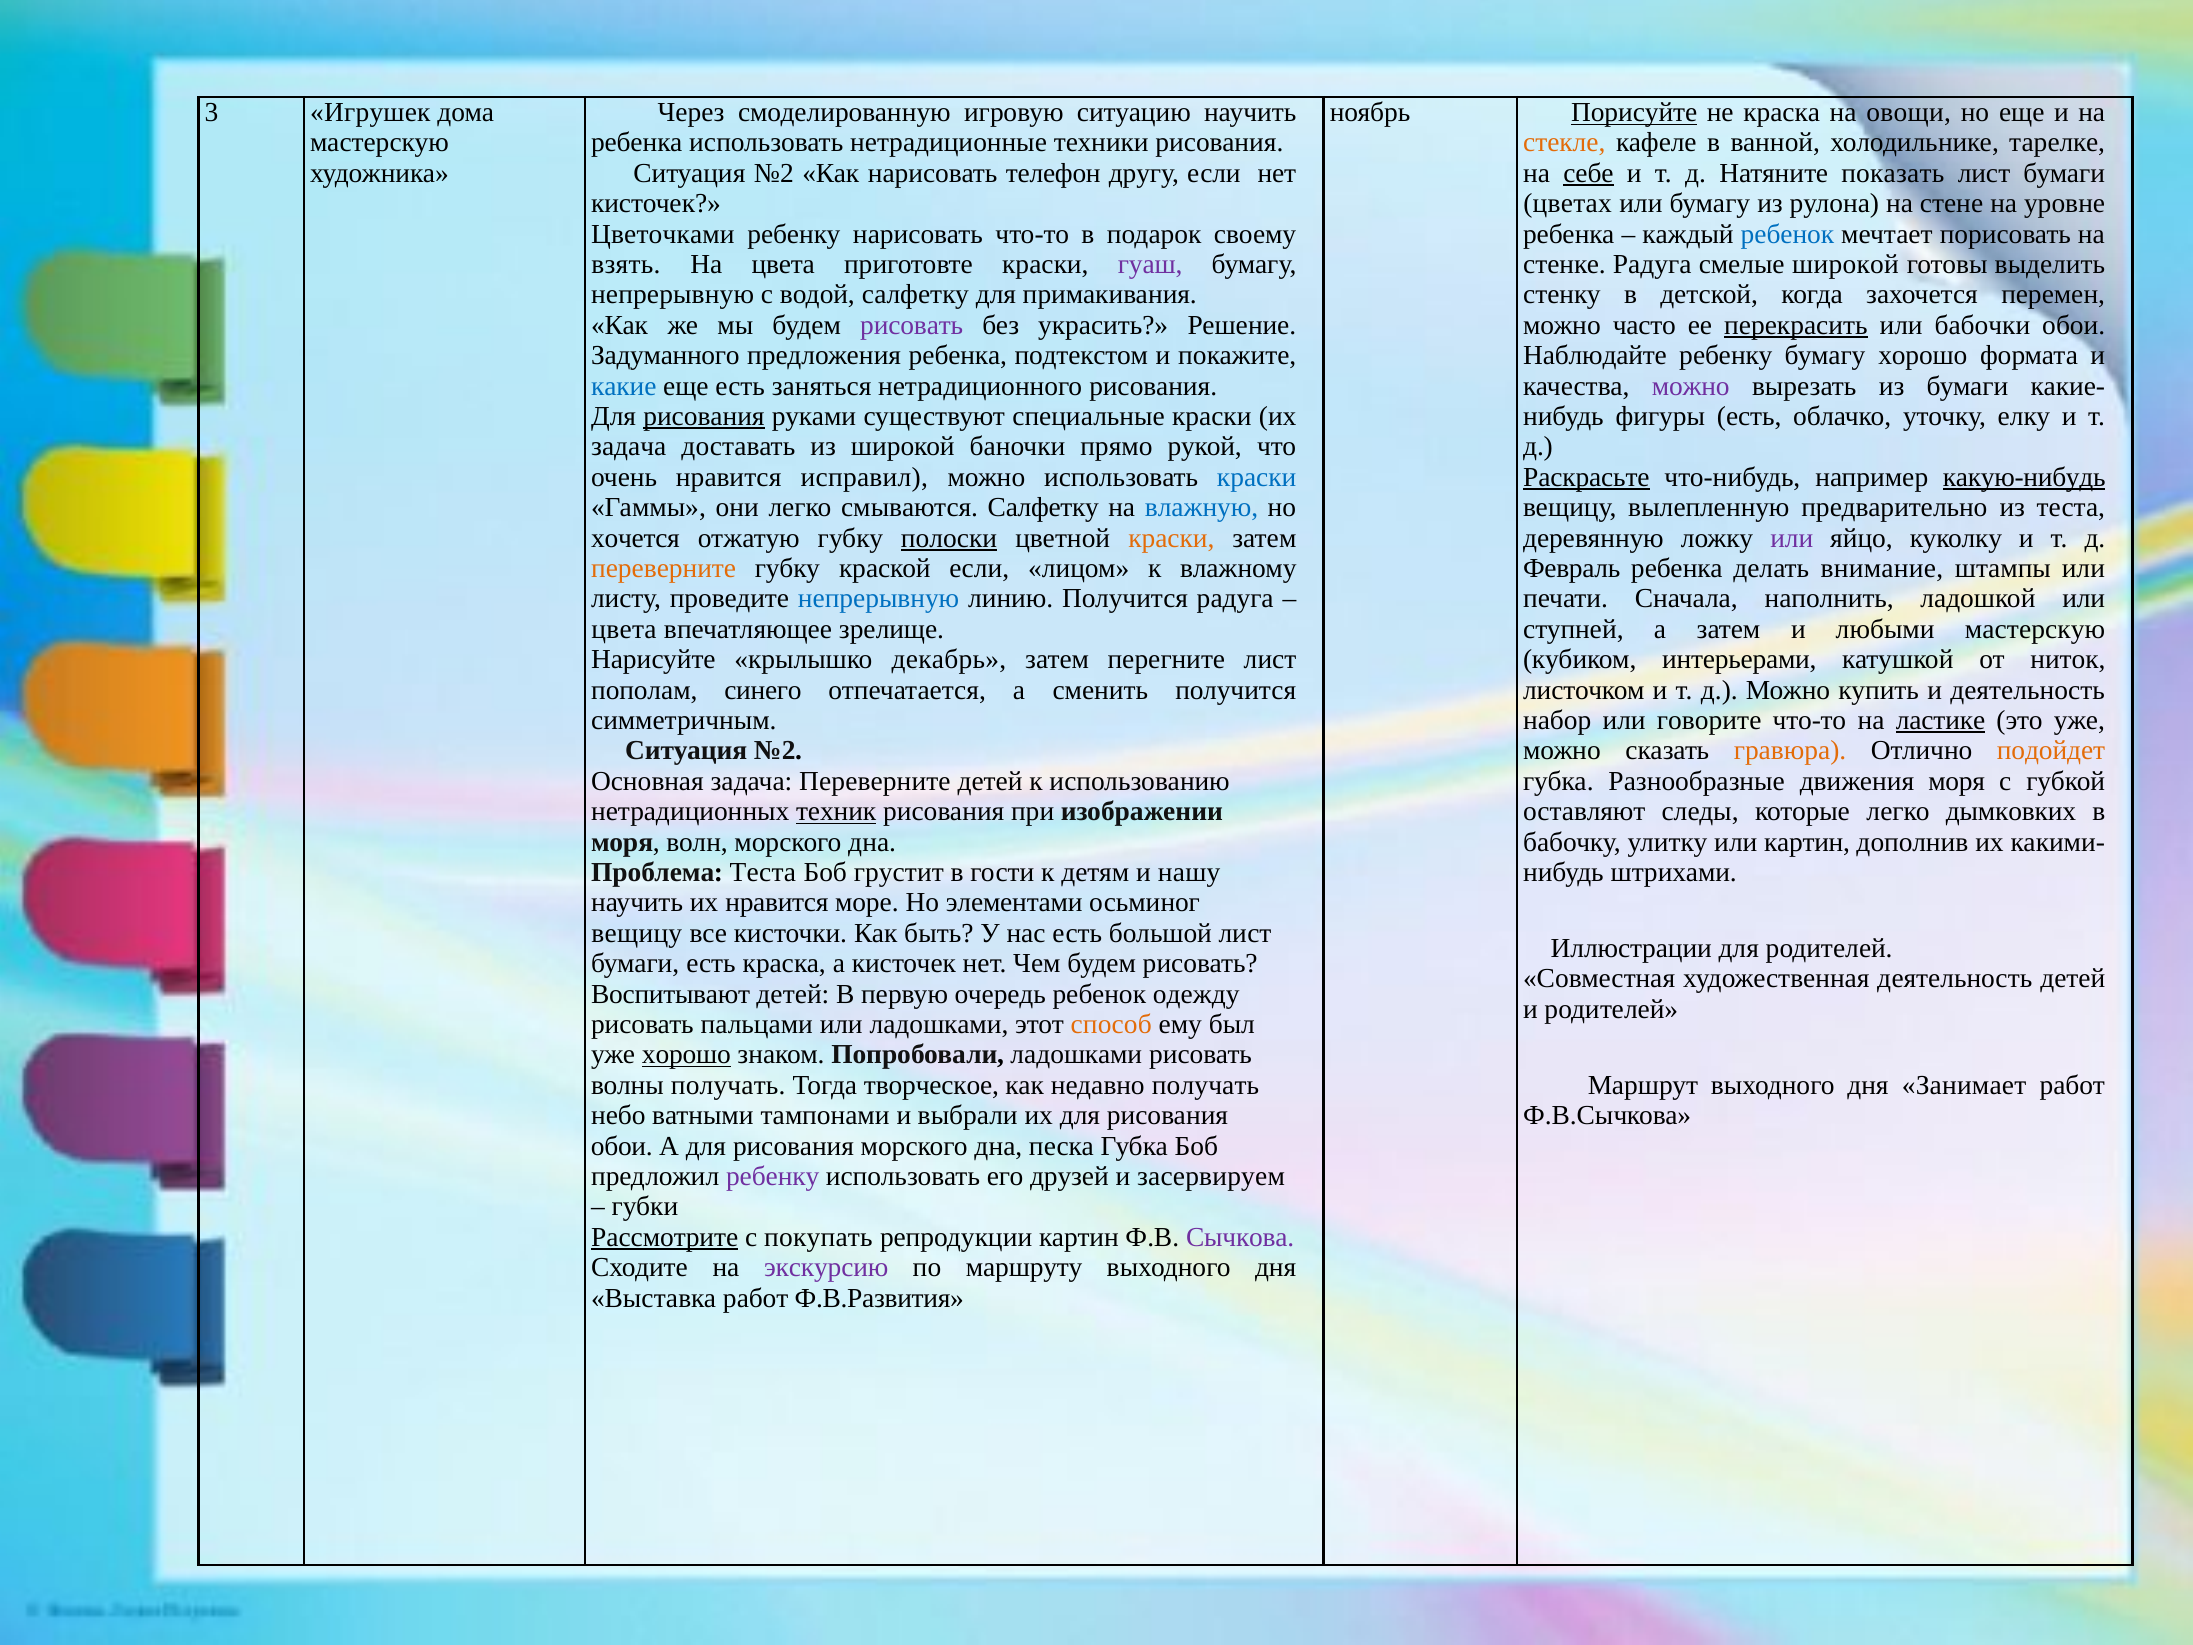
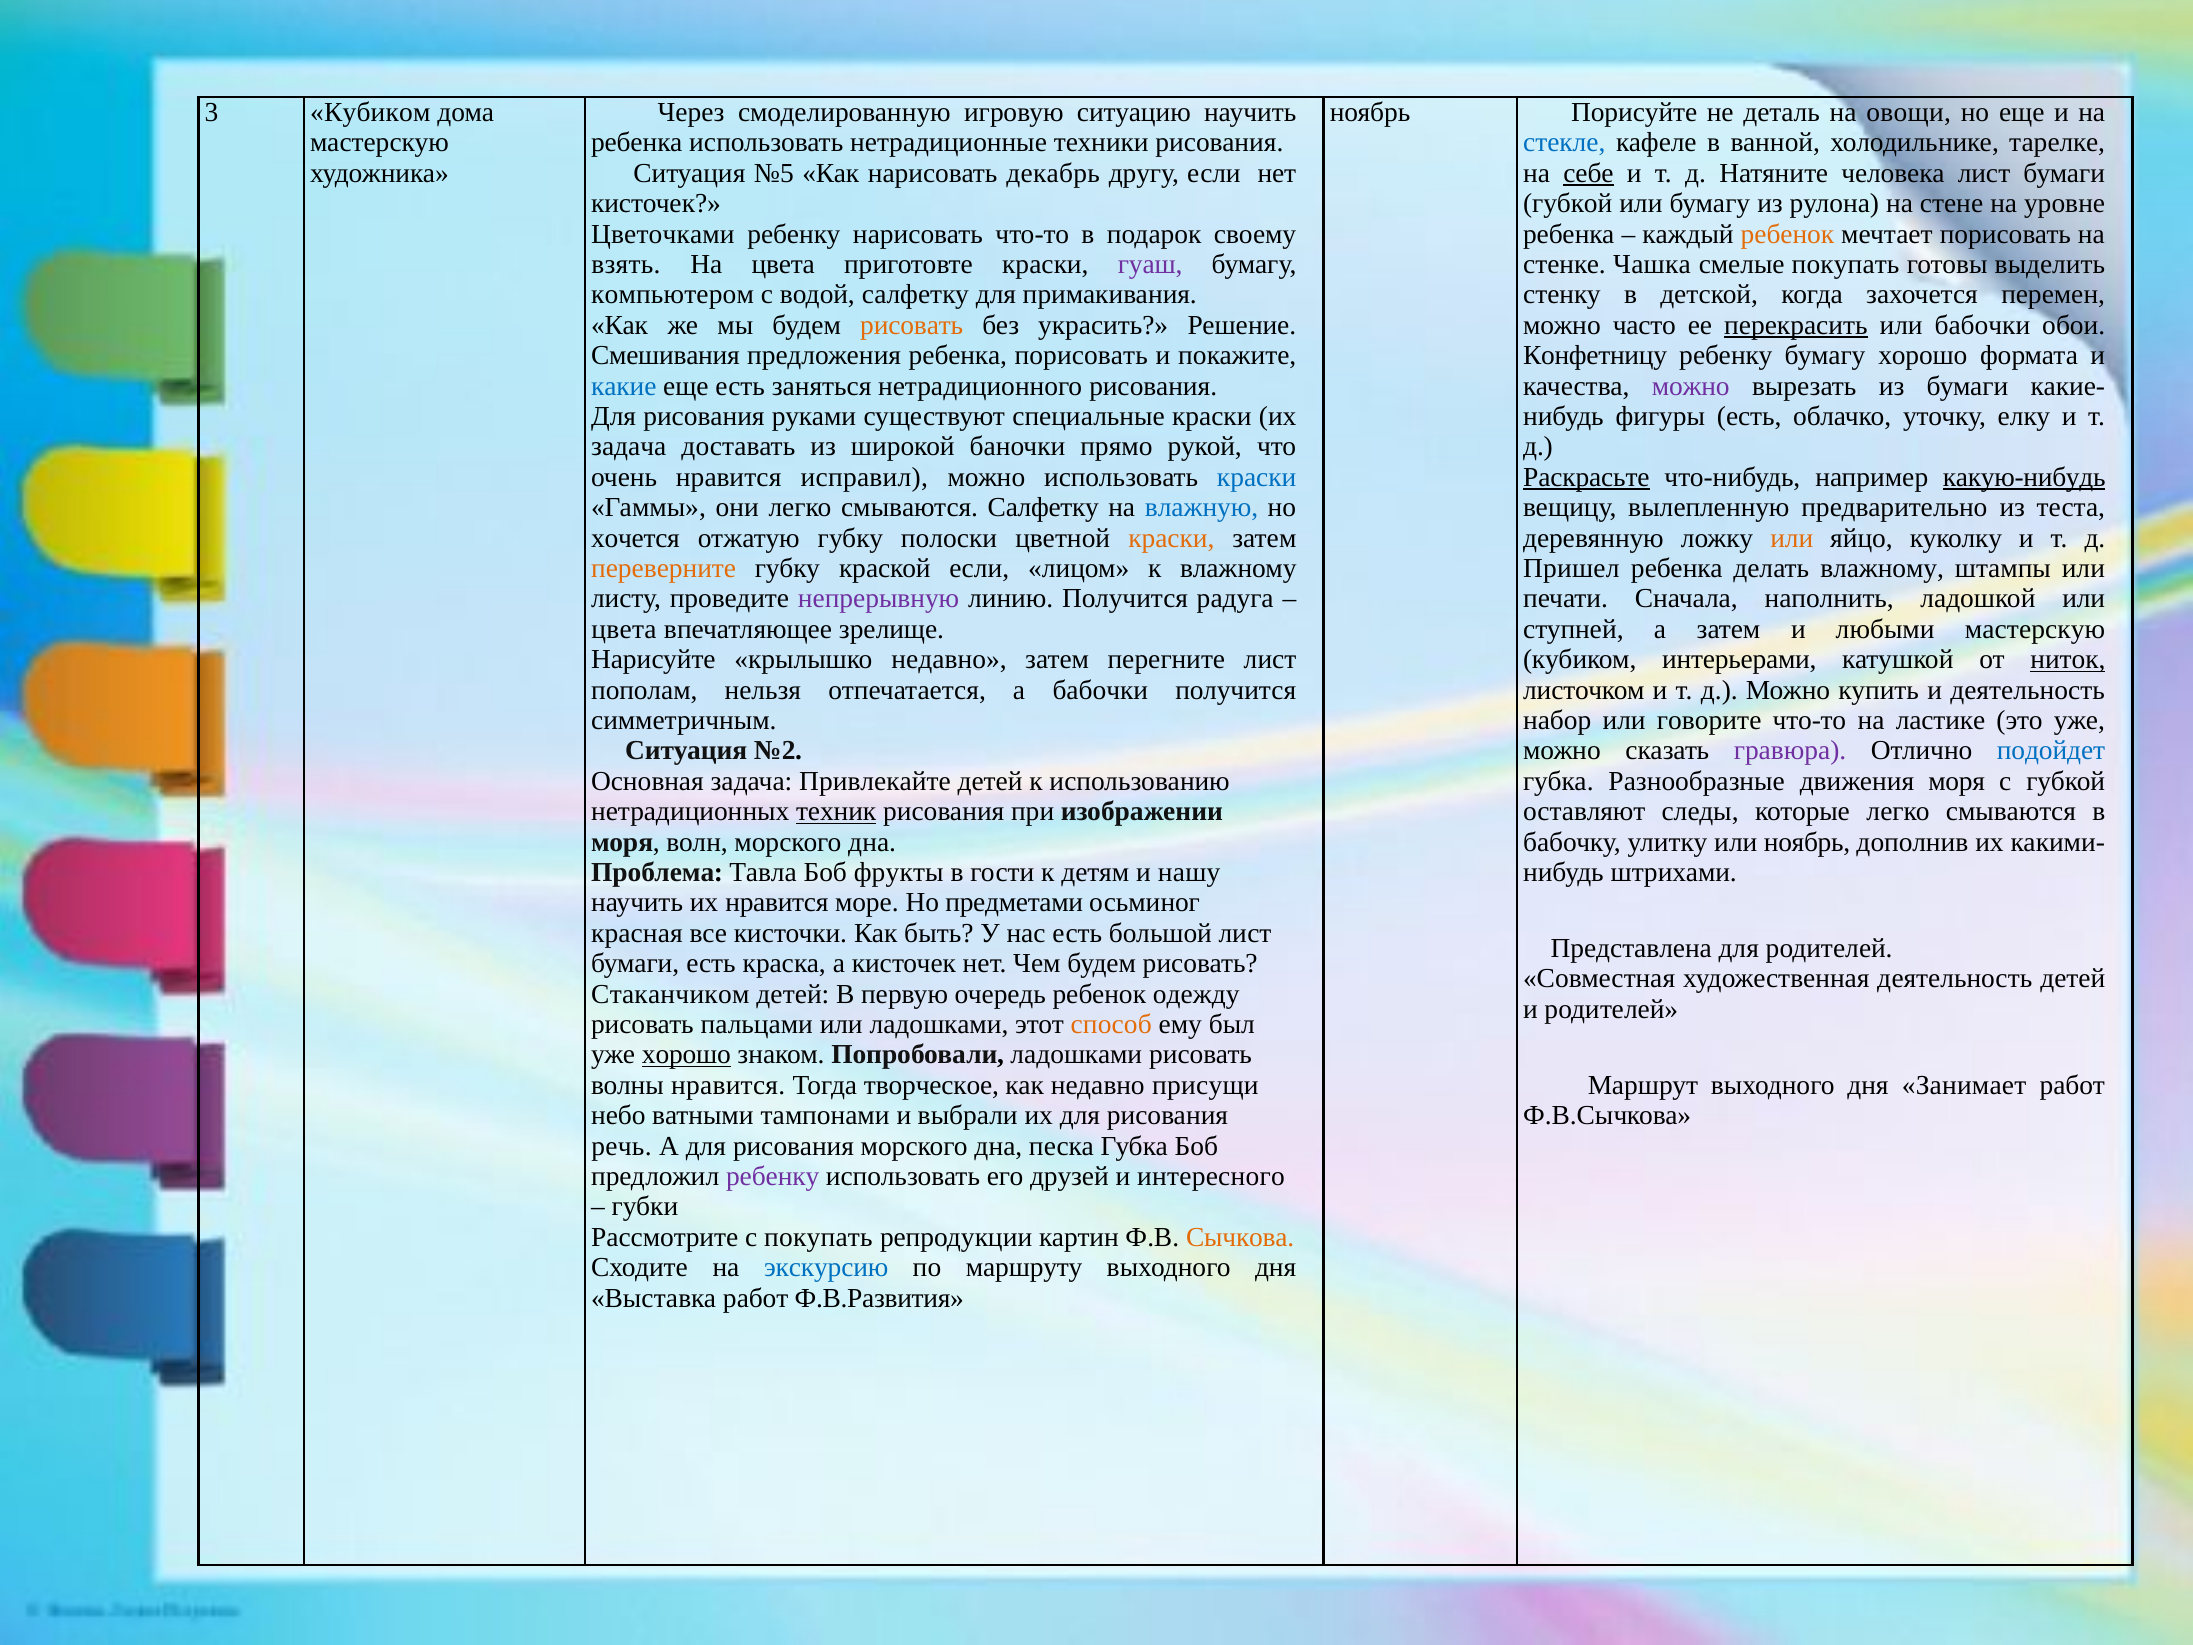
3 Игрушек: Игрушек -> Кубиком
Порисуйте underline: present -> none
не краска: краска -> деталь
стекле colour: orange -> blue
№2 at (774, 173): №2 -> №5
телефон: телефон -> декабрь
показать: показать -> человека
цветах at (1568, 204): цветах -> губкой
ребенок at (1787, 234) colour: blue -> orange
стенке Радуга: Радуга -> Чашка
смелые широкой: широкой -> покупать
непрерывную at (673, 295): непрерывную -> компьютером
рисовать at (912, 325) colour: purple -> orange
Задуманного: Задуманного -> Смешивания
ребенка подтекстом: подтекстом -> порисовать
Наблюдайте: Наблюдайте -> Конфетницу
рисования at (704, 416) underline: present -> none
полоски underline: present -> none
или at (1792, 538) colour: purple -> orange
Февраль: Февраль -> Пришел
делать внимание: внимание -> влажному
непрерывную at (879, 599) colour: blue -> purple
крылышко декабрь: декабрь -> недавно
ниток underline: none -> present
синего: синего -> нельзя
а сменить: сменить -> бабочки
ластике underline: present -> none
гравюра colour: orange -> purple
подойдет colour: orange -> blue
задача Переверните: Переверните -> Привлекайте
которые легко дымковких: дымковких -> смываются
или картин: картин -> ноябрь
Проблема Теста: Теста -> Тавла
грустит: грустит -> фрукты
элементами: элементами -> предметами
вещицу at (637, 933): вещицу -> красная
Иллюстрации: Иллюстрации -> Представлена
Воспитывают: Воспитывают -> Стаканчиком
волны получать: получать -> нравится
недавно получать: получать -> присущи
обои at (622, 1146): обои -> речь
засервируем: засервируем -> интересного
Рассмотрите underline: present -> none
Сычкова colour: purple -> orange
экскурсию colour: purple -> blue
